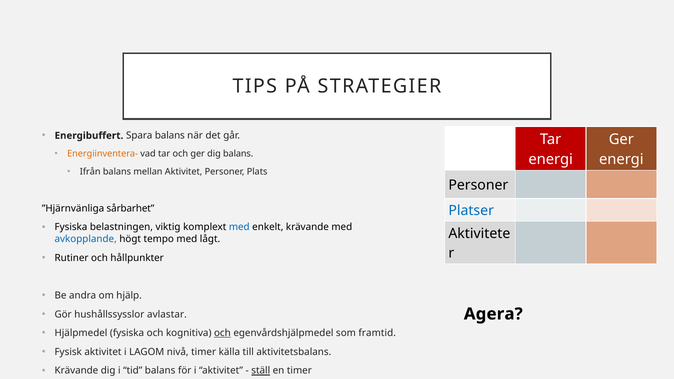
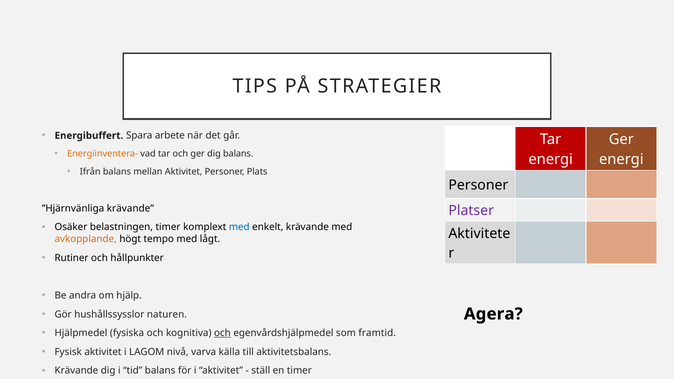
Spara balans: balans -> arbete
”Hjärnvänliga sårbarhet: sårbarhet -> krävande
Platser colour: blue -> purple
Fysiska at (71, 227): Fysiska -> Osäker
belastningen viktig: viktig -> timer
avkopplande colour: blue -> orange
avlastar: avlastar -> naturen
nivå timer: timer -> varva
ställ underline: present -> none
